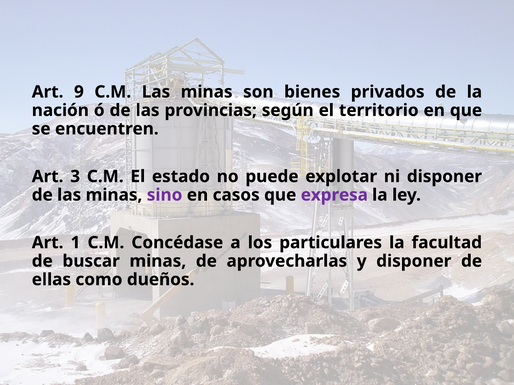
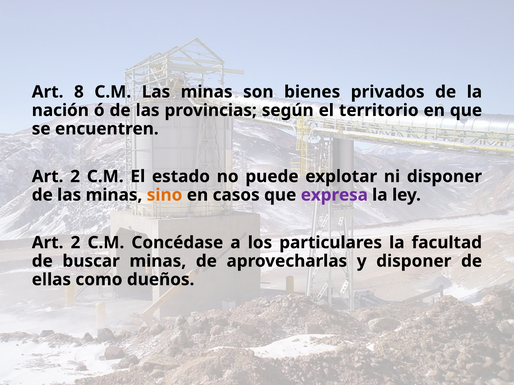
9: 9 -> 8
3 at (75, 177): 3 -> 2
sino colour: purple -> orange
1 at (75, 243): 1 -> 2
